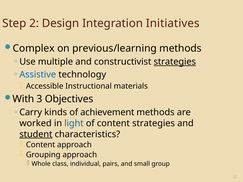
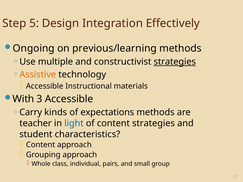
2: 2 -> 5
Initiatives: Initiatives -> Effectively
Complex: Complex -> Ongoing
Assistive colour: blue -> orange
3 Objectives: Objectives -> Accessible
achievement: achievement -> expectations
worked: worked -> teacher
student underline: present -> none
